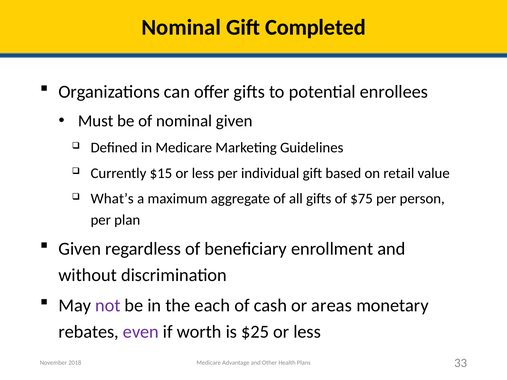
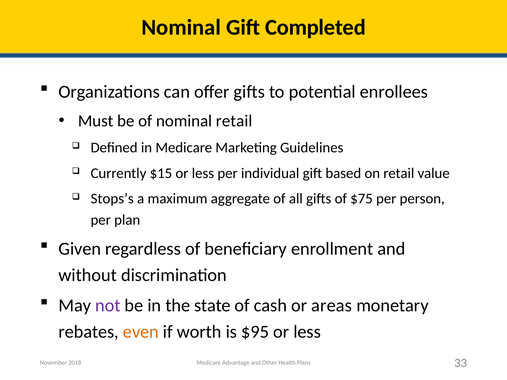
nominal given: given -> retail
What’s: What’s -> Stops’s
each: each -> state
even colour: purple -> orange
$25: $25 -> $95
